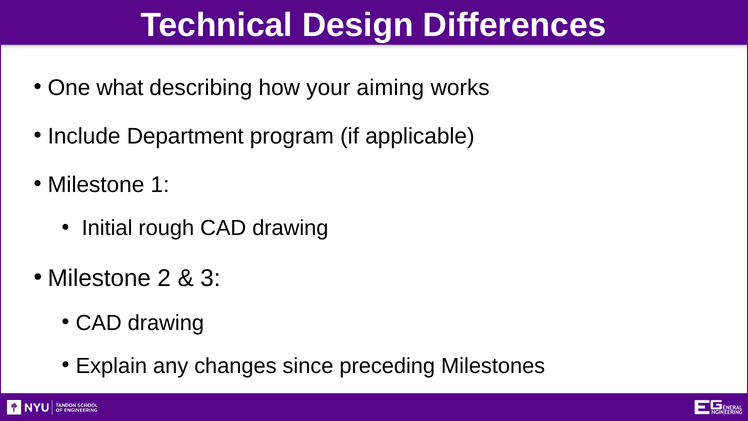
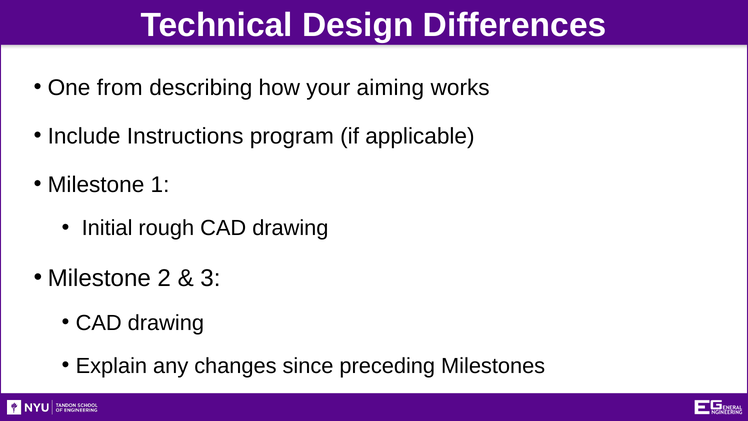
what: what -> from
Department: Department -> Instructions
